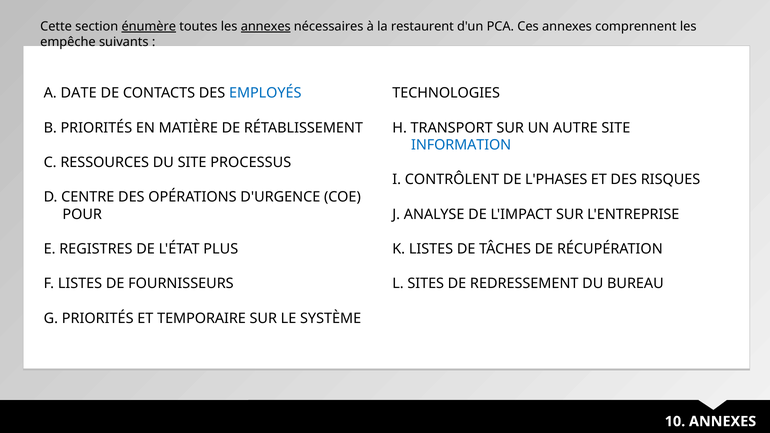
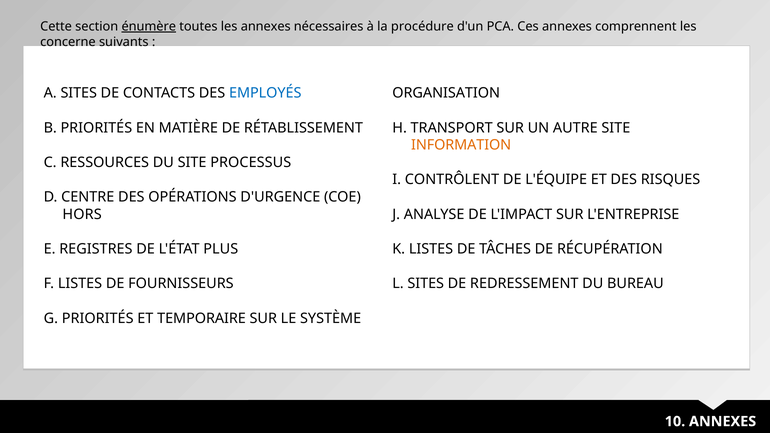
annexes at (266, 27) underline: present -> none
restaurent: restaurent -> procédure
empêche: empêche -> concerne
A DATE: DATE -> SITES
TECHNOLOGIES: TECHNOLOGIES -> ORGANISATION
INFORMATION colour: blue -> orange
L'PHASES: L'PHASES -> L'ÉQUIPE
POUR: POUR -> HORS
